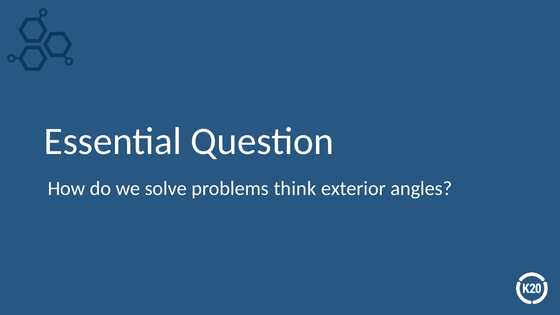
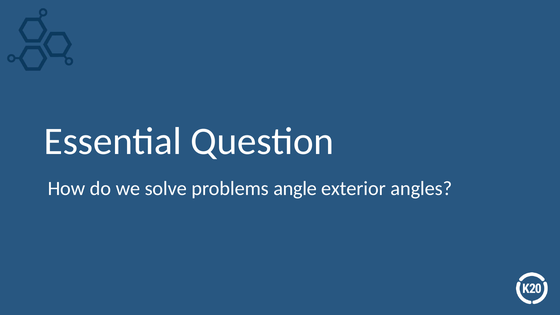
think: think -> angle
